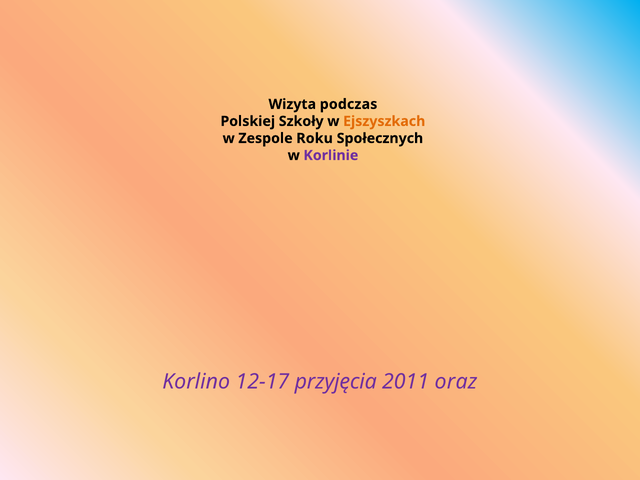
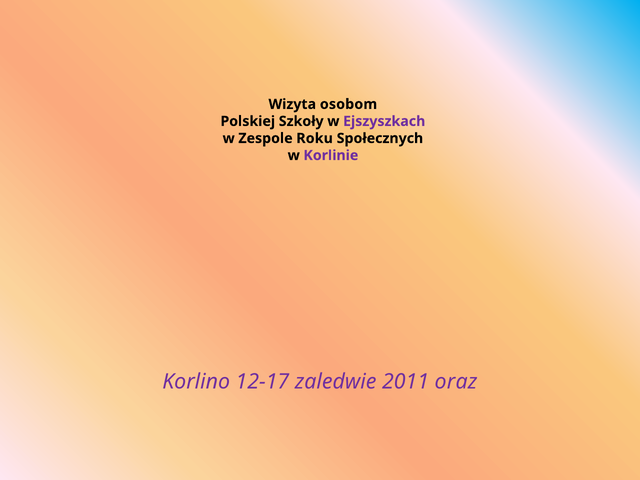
podczas: podczas -> osobom
Ejszyszkach colour: orange -> purple
przyjęcia: przyjęcia -> zaledwie
